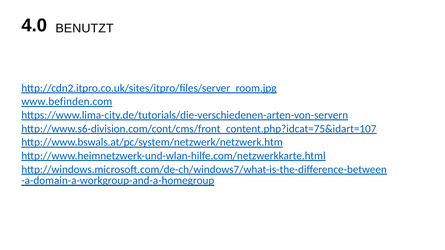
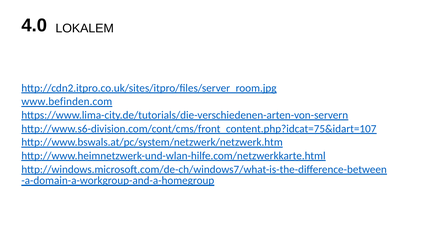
BENUTZT: BENUTZT -> LOKALEM
